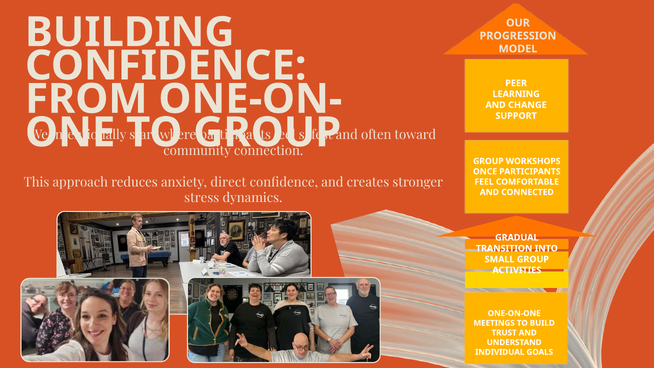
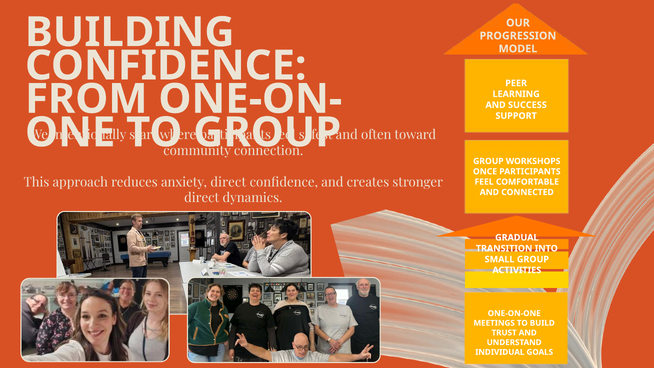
CHANGE: CHANGE -> SUCCESS
stress at (202, 198): stress -> direct
